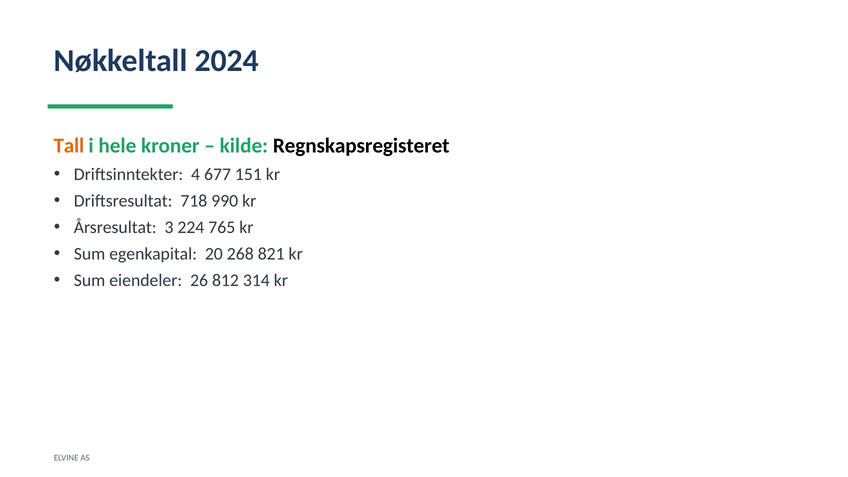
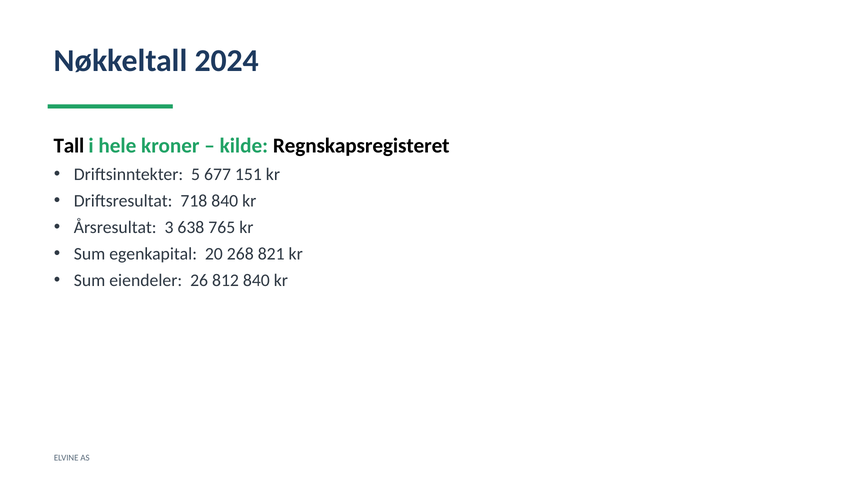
Tall colour: orange -> black
4: 4 -> 5
718 990: 990 -> 840
224: 224 -> 638
812 314: 314 -> 840
